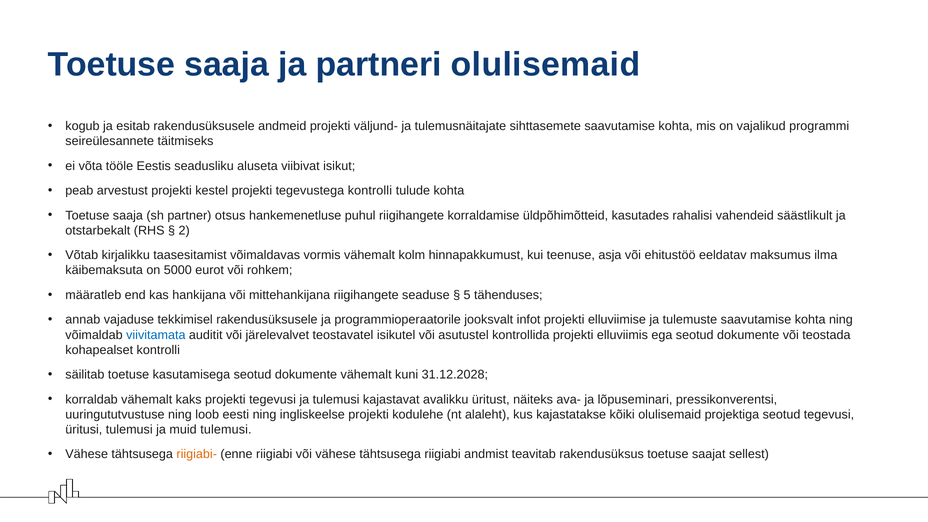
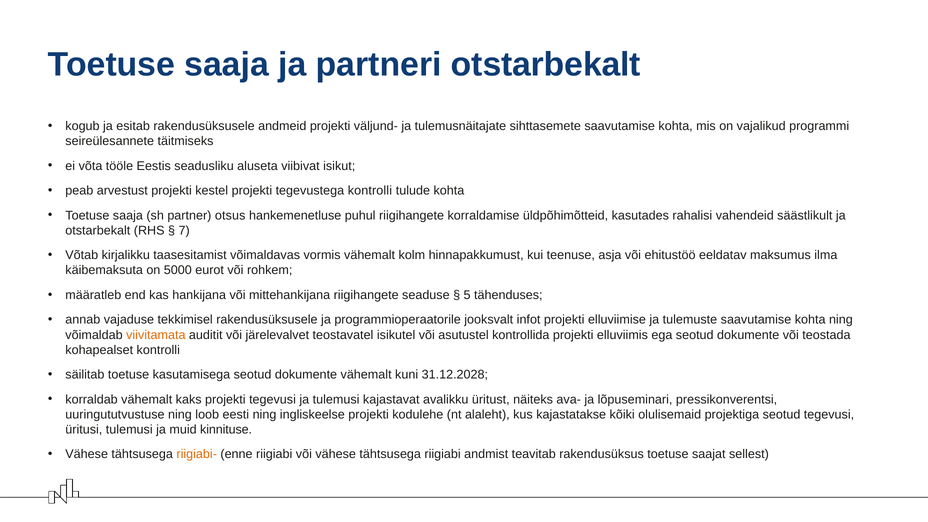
partneri olulisemaid: olulisemaid -> otstarbekalt
2: 2 -> 7
viivitamata colour: blue -> orange
muid tulemusi: tulemusi -> kinnituse
